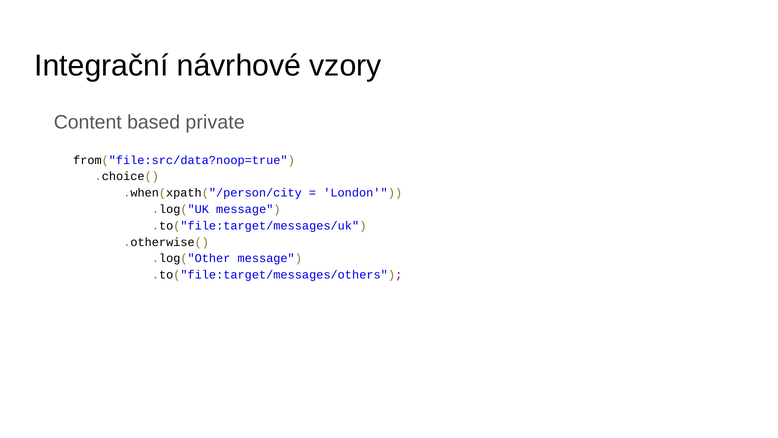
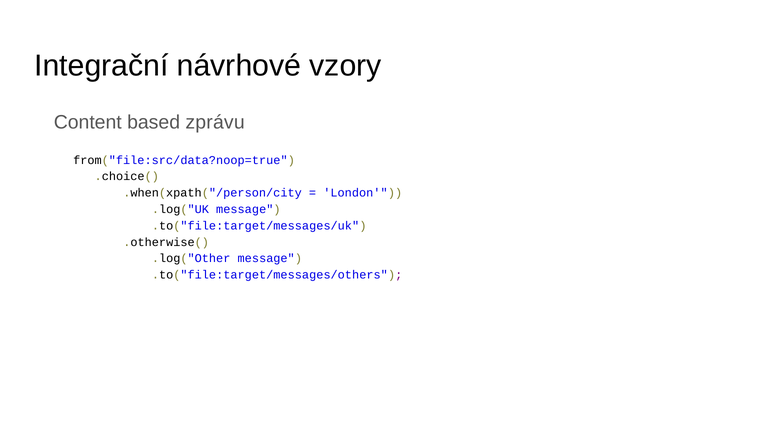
private: private -> zprávu
